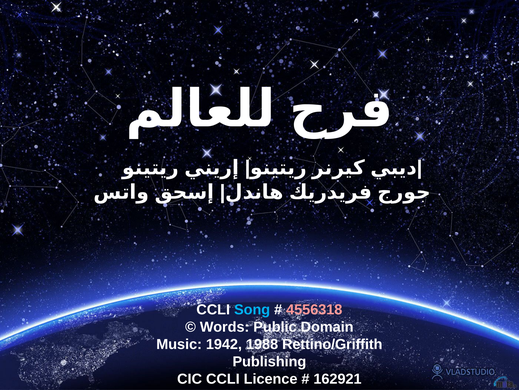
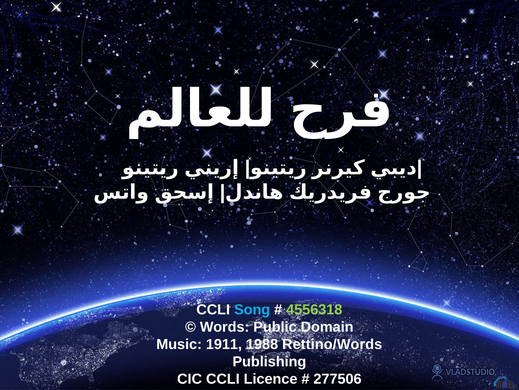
4556318 colour: pink -> light green
1942: 1942 -> 1911
Rettino/Griffith: Rettino/Griffith -> Rettino/Words
162921: 162921 -> 277506
